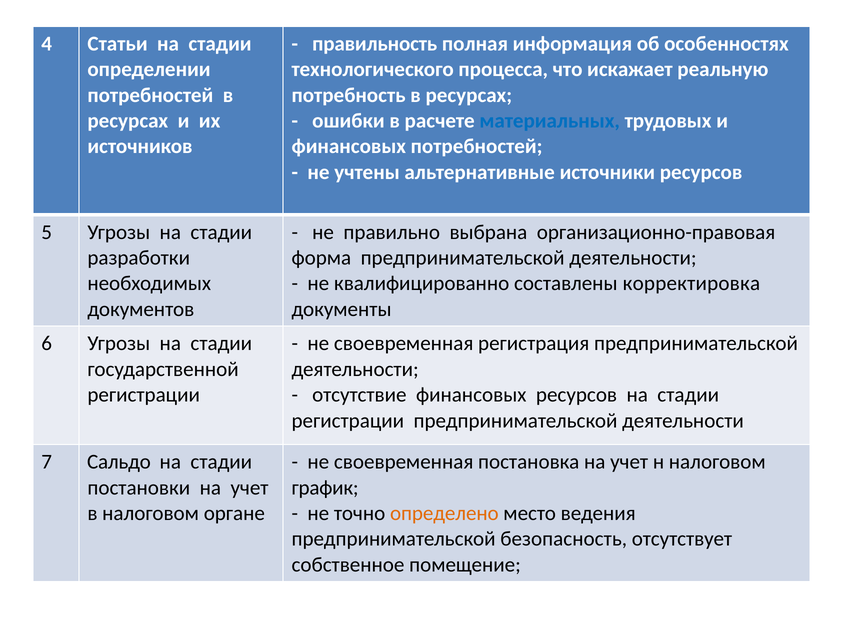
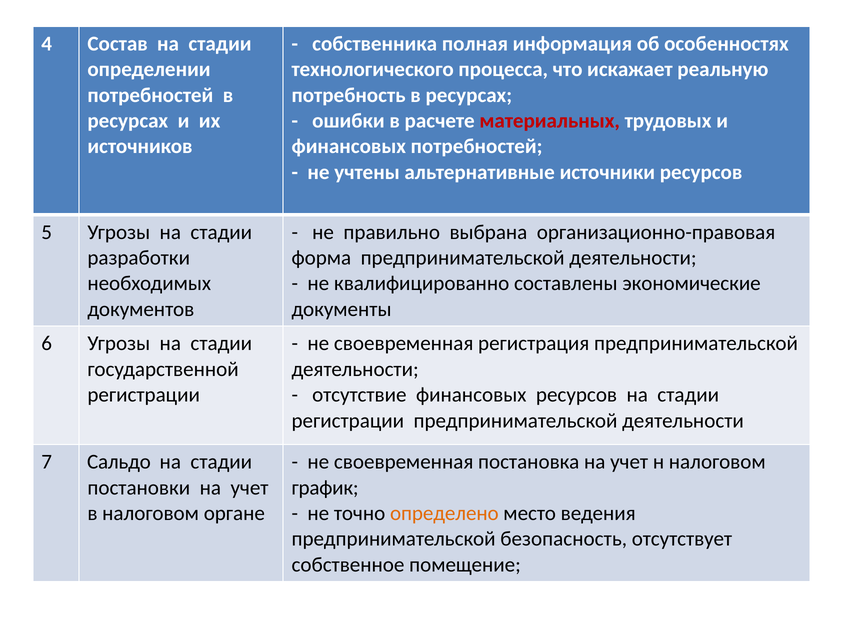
Статьи: Статьи -> Состав
правильность: правильность -> собственника
материальных colour: blue -> red
корректировка: корректировка -> экономические
